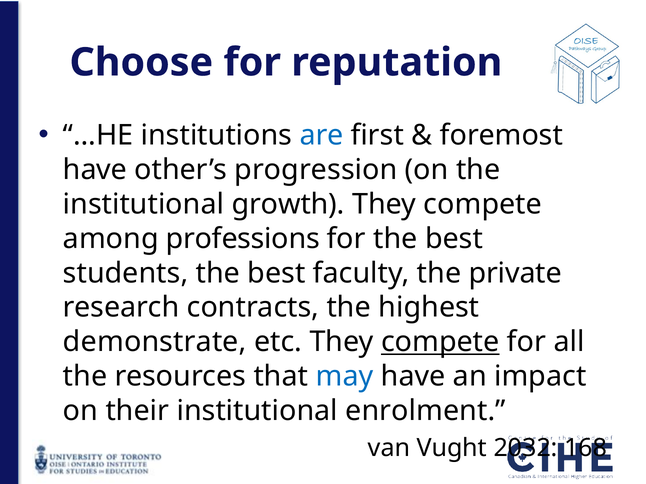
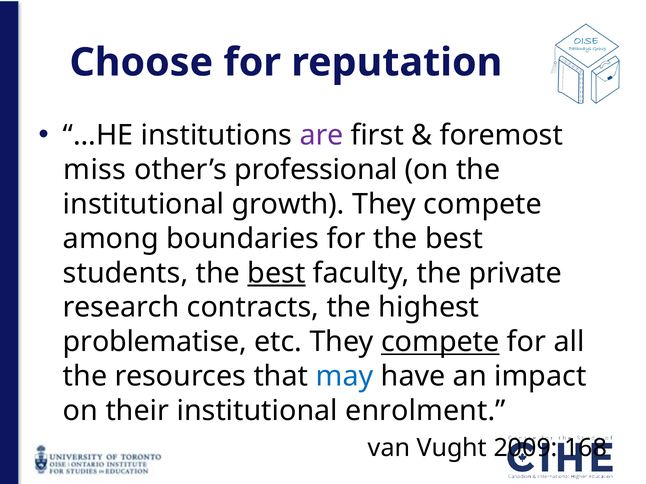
are colour: blue -> purple
have at (95, 170): have -> miss
progression: progression -> professional
professions: professions -> boundaries
best at (276, 273) underline: none -> present
demonstrate: demonstrate -> problematise
2032: 2032 -> 2009
